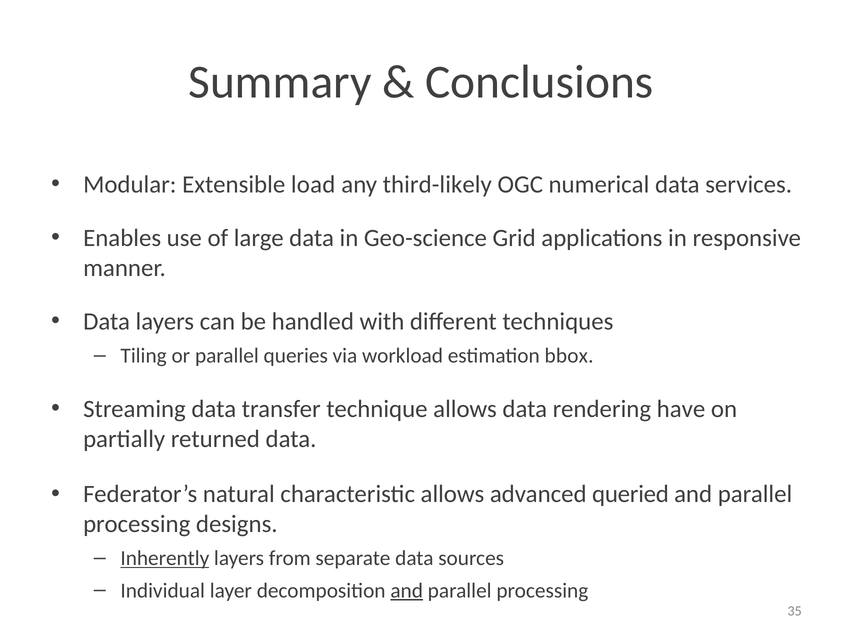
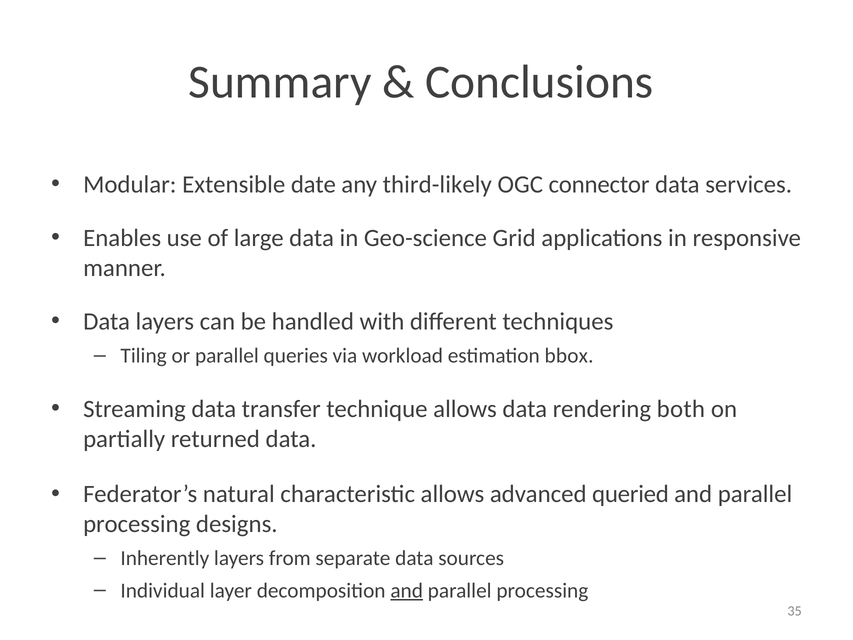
load: load -> date
numerical: numerical -> connector
have: have -> both
Inherently underline: present -> none
